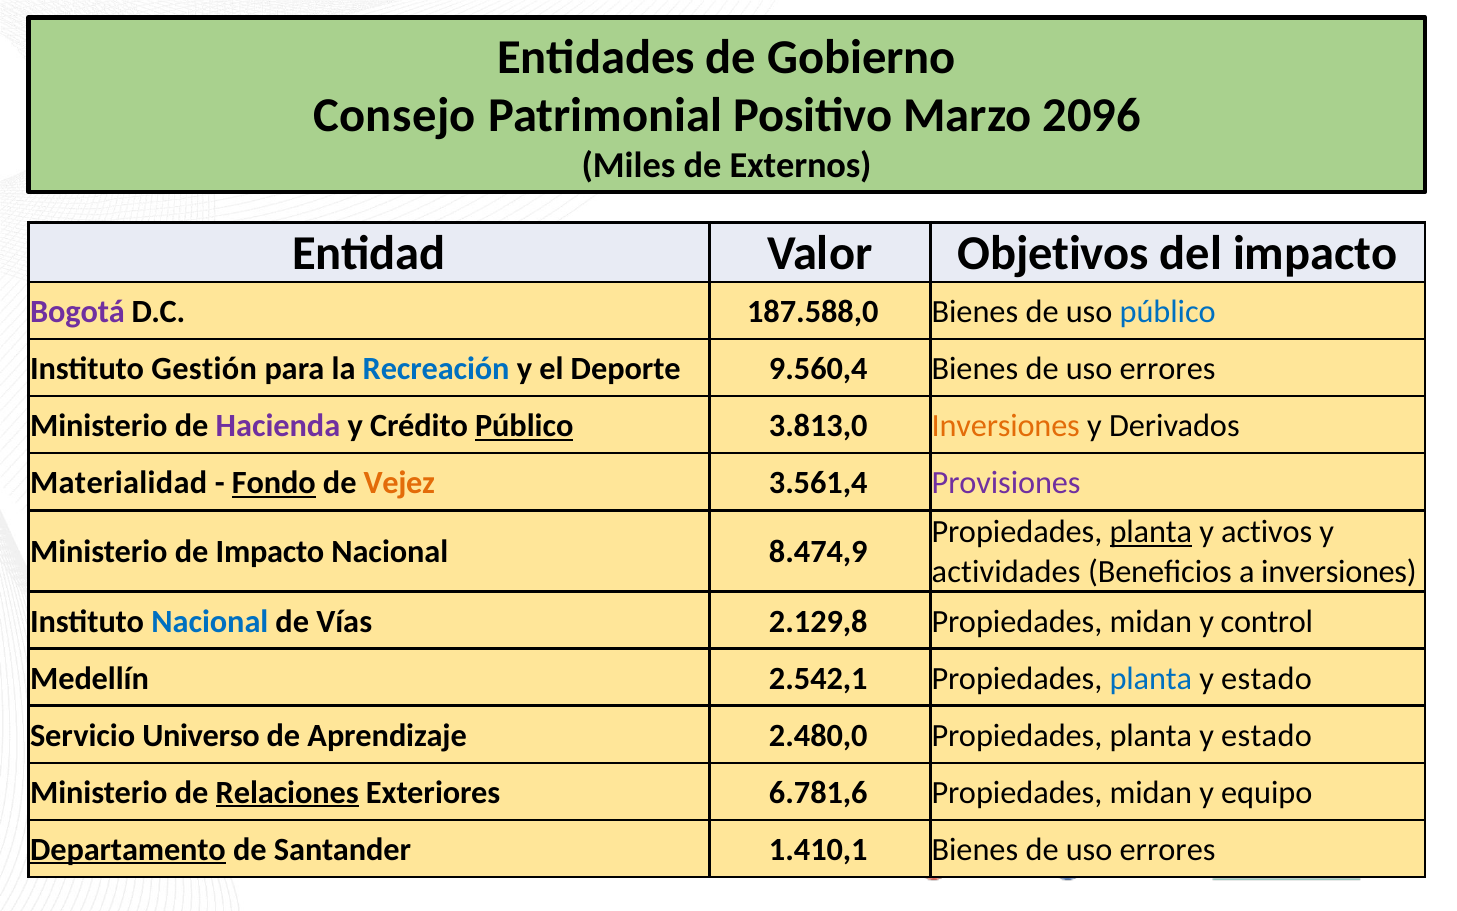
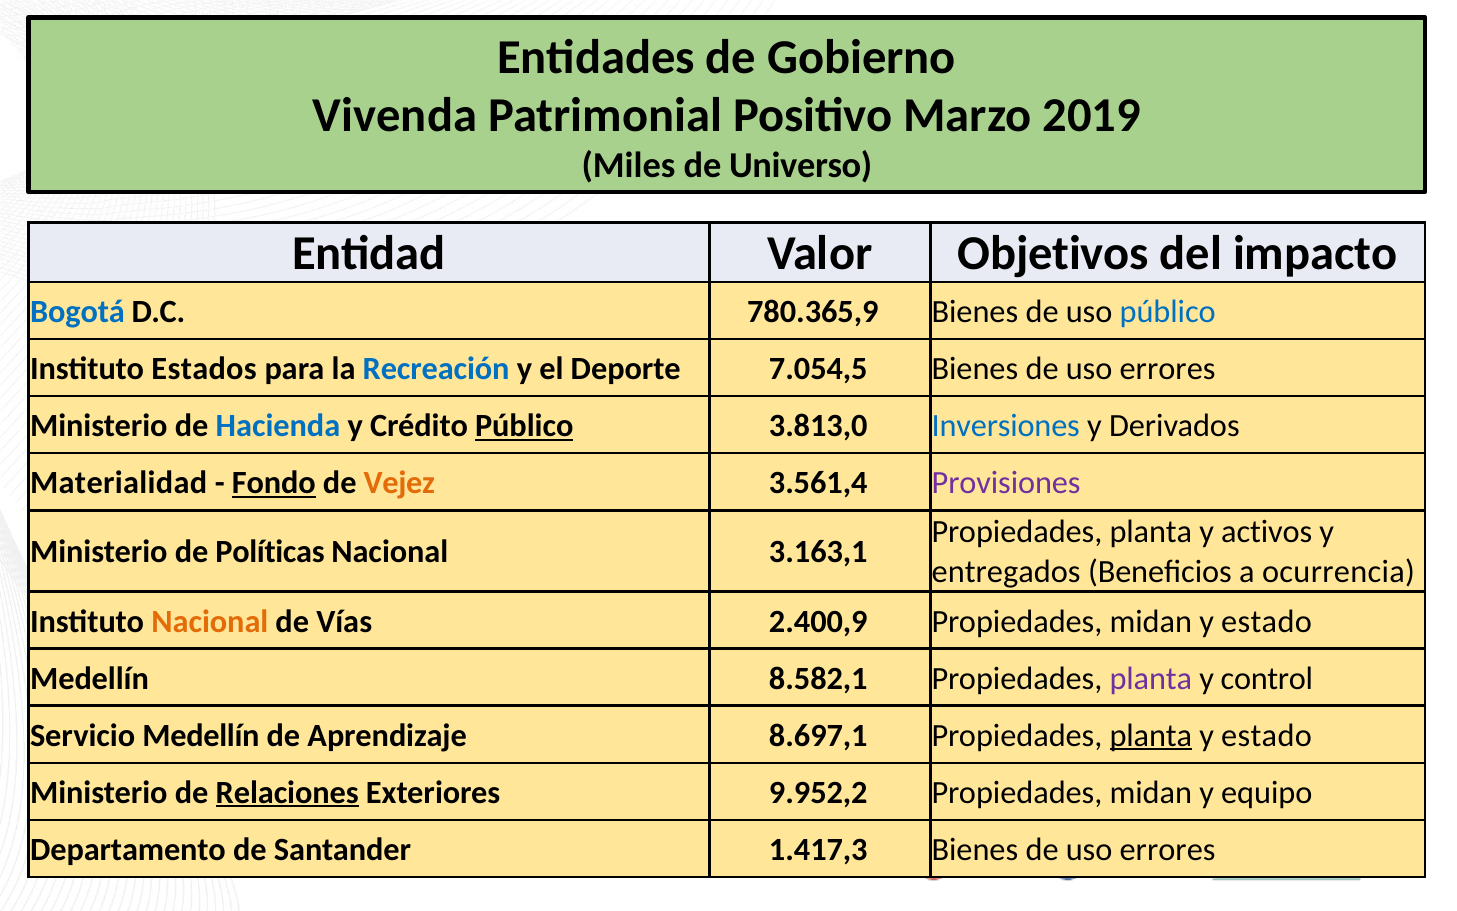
Consejo: Consejo -> Vivenda
2096: 2096 -> 2019
Externos: Externos -> Universo
Bogotá colour: purple -> blue
187.588,0: 187.588,0 -> 780.365,9
Gestión: Gestión -> Estados
9.560,4: 9.560,4 -> 7.054,5
Hacienda colour: purple -> blue
Inversiones at (1006, 426) colour: orange -> blue
planta at (1151, 532) underline: present -> none
de Impacto: Impacto -> Políticas
8.474,9: 8.474,9 -> 3.163,1
actividades: actividades -> entregados
a inversiones: inversiones -> ocurrencia
Nacional at (210, 621) colour: blue -> orange
2.129,8: 2.129,8 -> 2.400,9
control at (1267, 621): control -> estado
2.542,1: 2.542,1 -> 8.582,1
planta at (1151, 678) colour: blue -> purple
estado at (1267, 678): estado -> control
Servicio Universo: Universo -> Medellín
2.480,0: 2.480,0 -> 8.697,1
planta at (1151, 735) underline: none -> present
6.781,6: 6.781,6 -> 9.952,2
Departamento underline: present -> none
1.410,1: 1.410,1 -> 1.417,3
